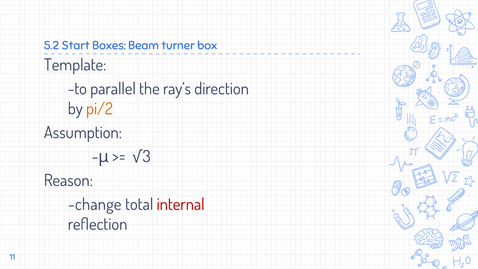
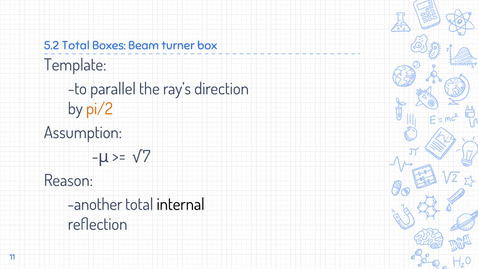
5.2 Start: Start -> Total
√3: √3 -> √7
change: change -> another
internal colour: red -> black
